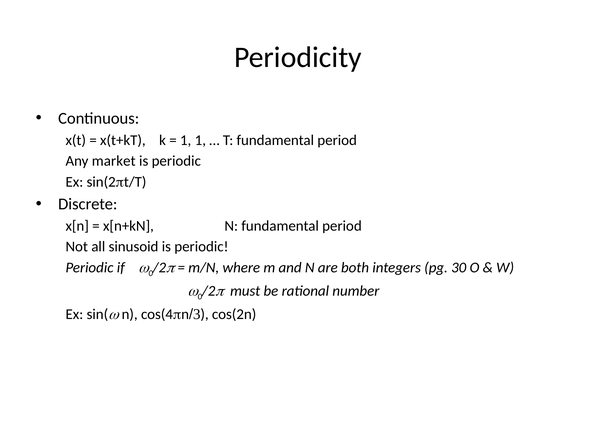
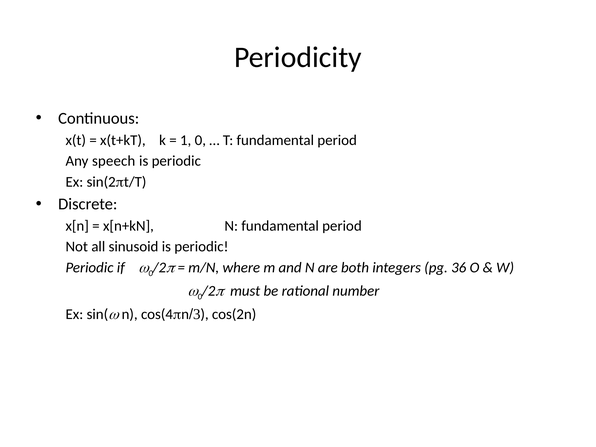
1 1: 1 -> 0
market: market -> speech
30: 30 -> 36
